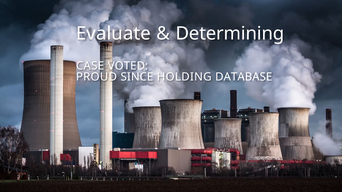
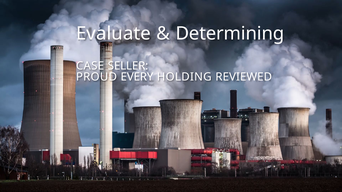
VOTED: VOTED -> SELLER
SINCE: SINCE -> EVERY
DATABASE: DATABASE -> REVIEWED
